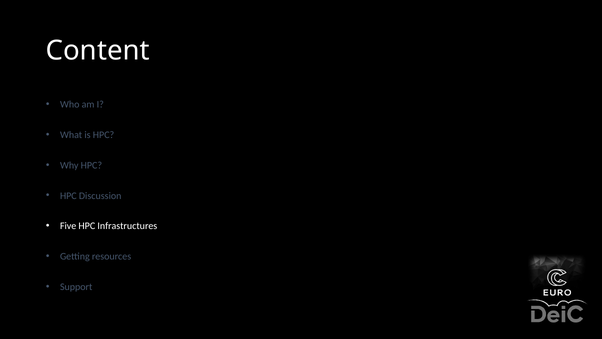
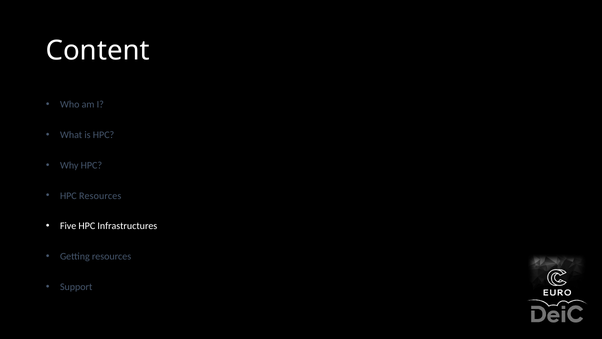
HPC Discussion: Discussion -> Resources
